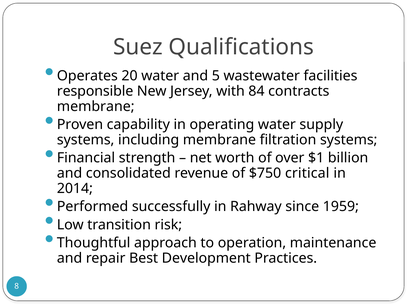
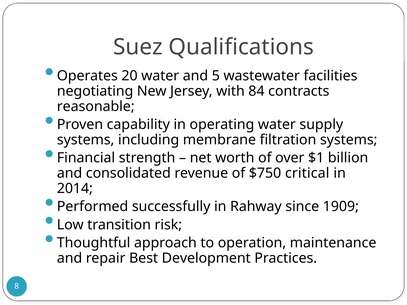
responsible: responsible -> negotiating
membrane at (96, 106): membrane -> reasonable
1959: 1959 -> 1909
